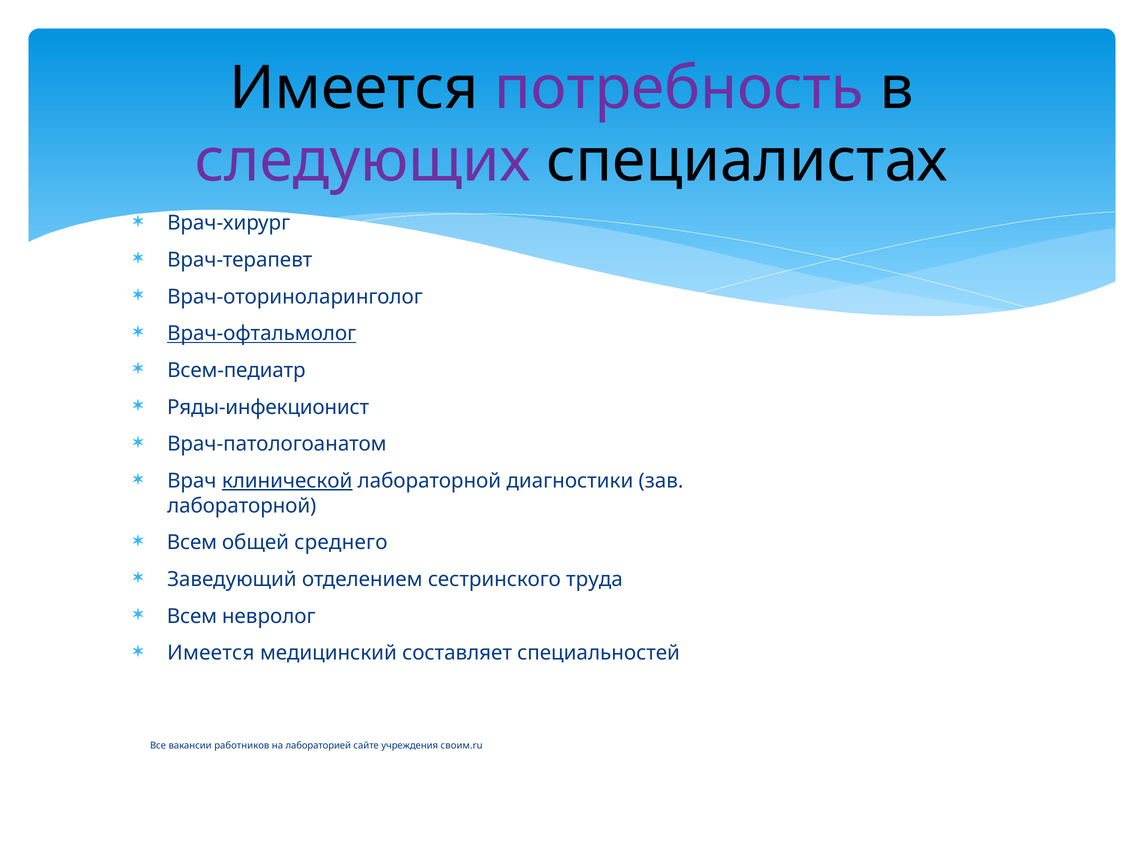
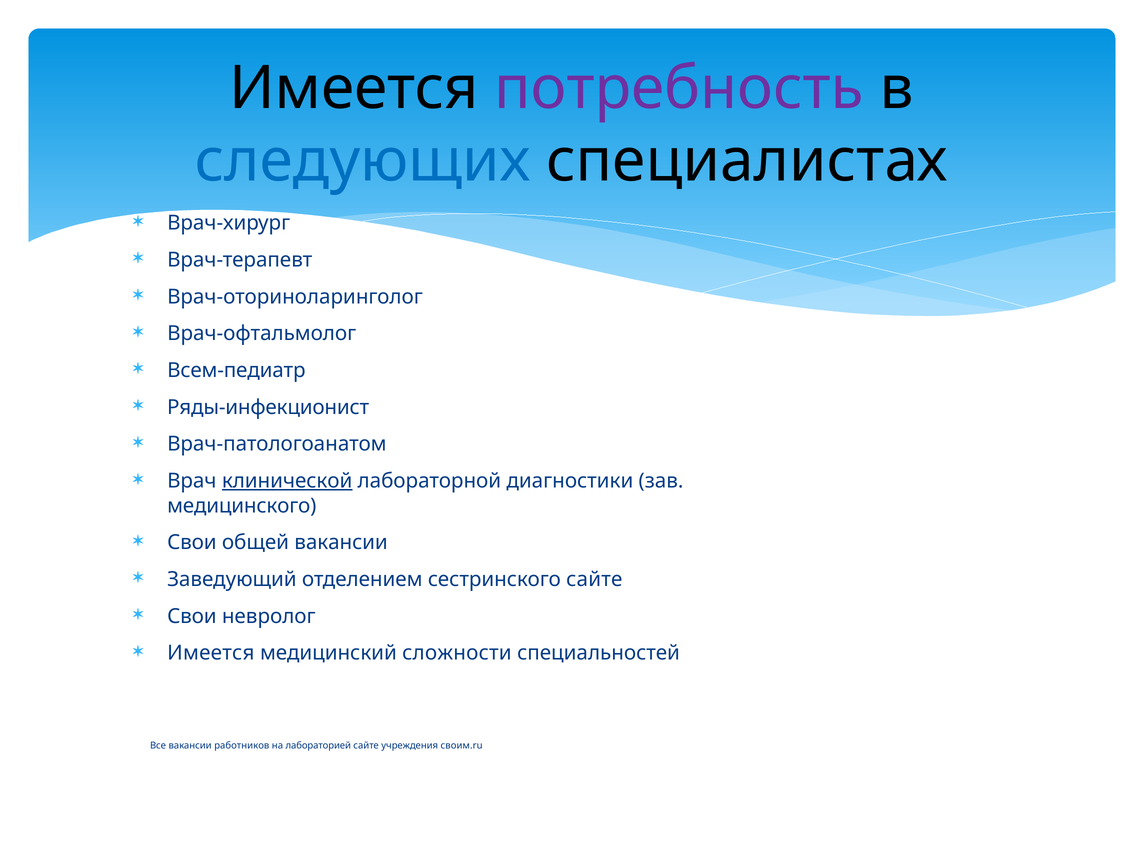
следующих colour: purple -> blue
Врач-офтальмолог underline: present -> none
лабораторной at (242, 506): лабораторной -> медицинского
Всем at (192, 543): Всем -> Свои
общей среднего: среднего -> вакансии
сестринского труда: труда -> сайте
Всем at (192, 616): Всем -> Свои
составляет: составляет -> сложности
